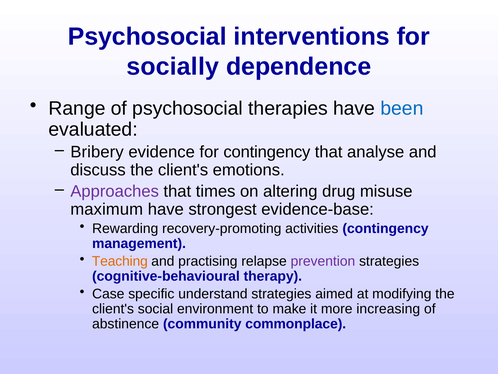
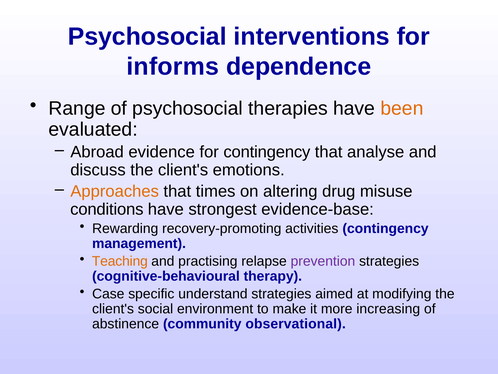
socially: socially -> informs
been colour: blue -> orange
Bribery: Bribery -> Abroad
Approaches colour: purple -> orange
maximum: maximum -> conditions
commonplace: commonplace -> observational
